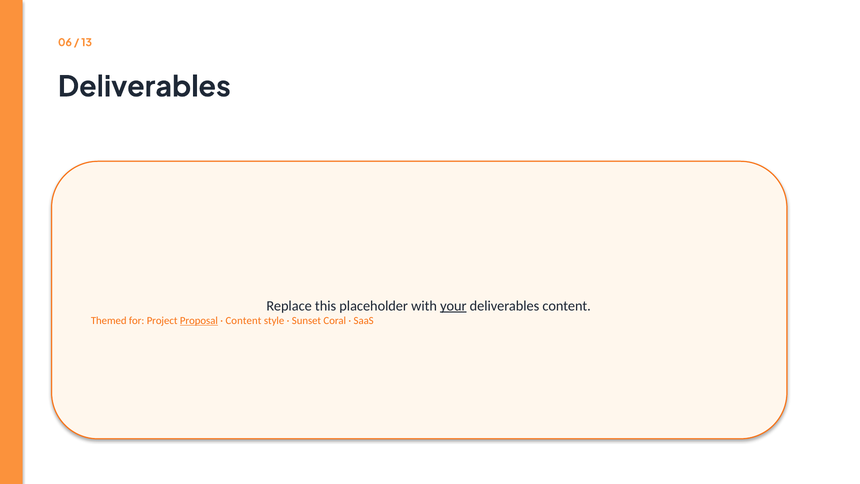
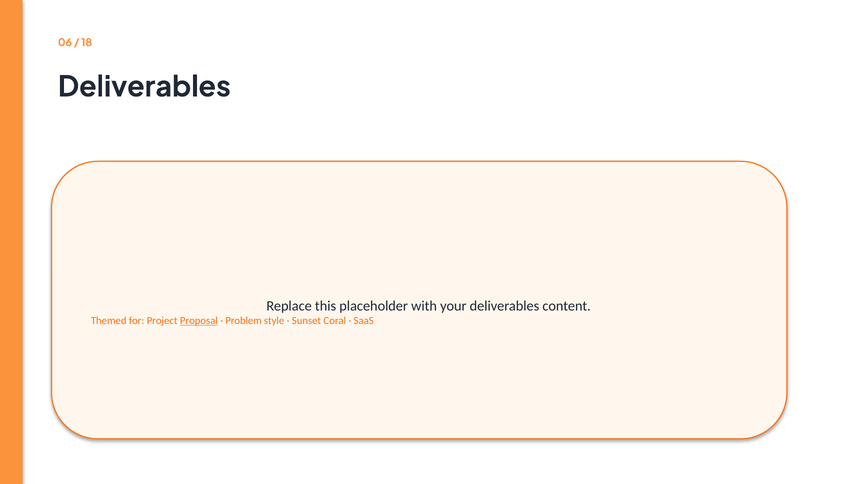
13: 13 -> 18
your underline: present -> none
Content at (243, 321): Content -> Problem
